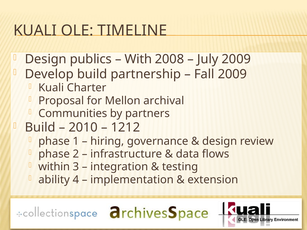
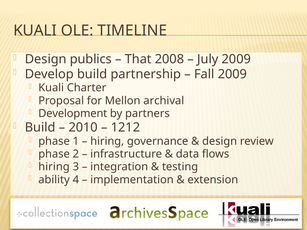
With: With -> That
Communities: Communities -> Development
within at (54, 167): within -> hiring
